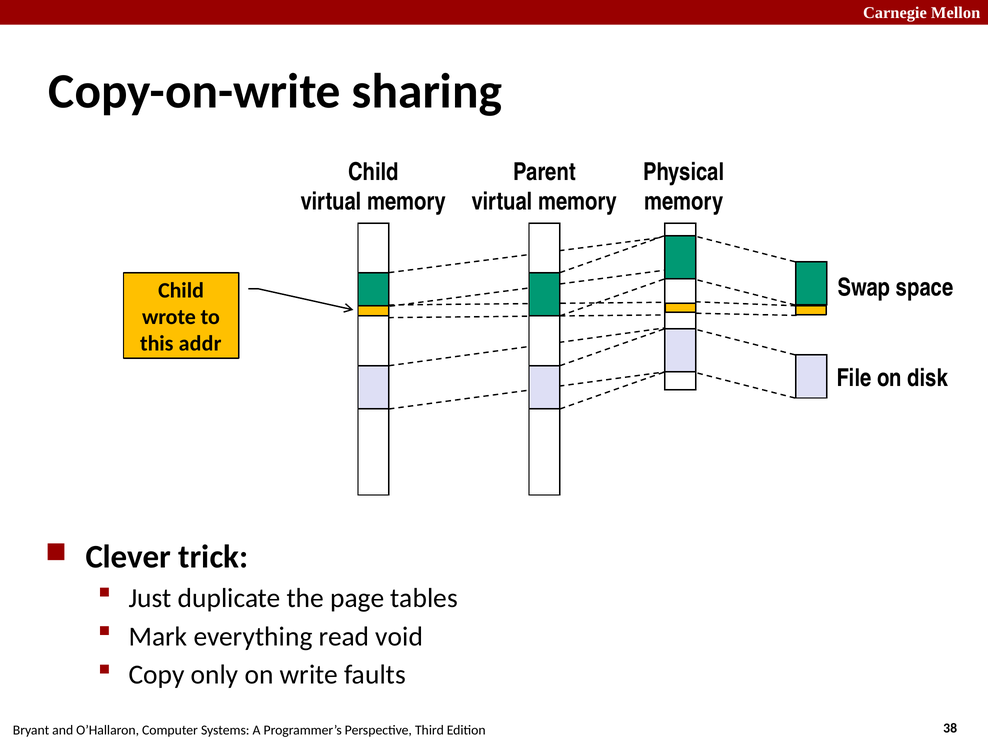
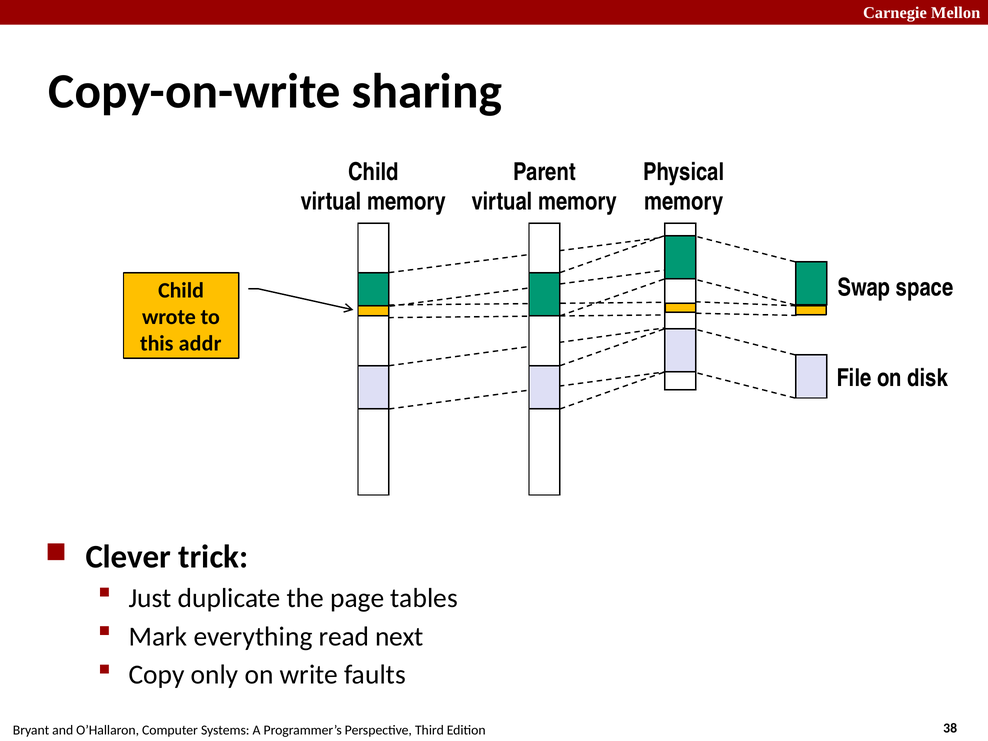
void: void -> next
